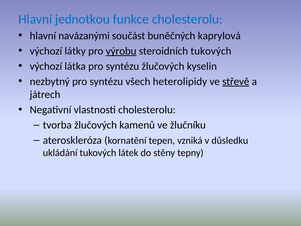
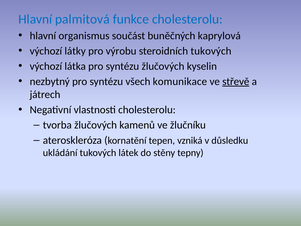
jednotkou: jednotkou -> palmitová
navázanými: navázanými -> organismus
výrobu underline: present -> none
heterolipidy: heterolipidy -> komunikace
